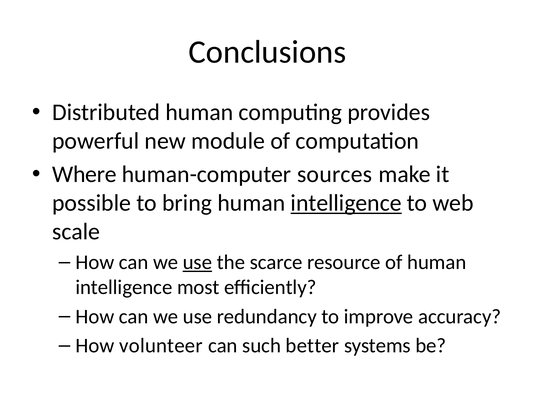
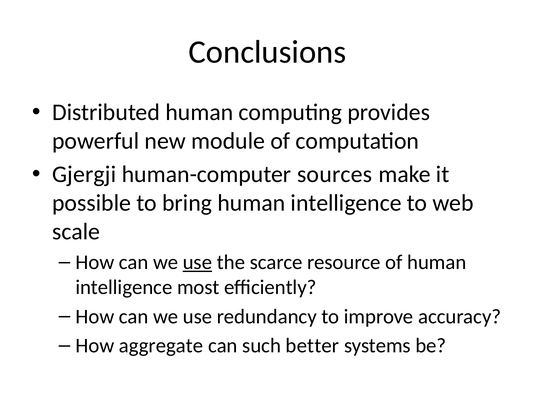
Where: Where -> Gjergji
intelligence at (346, 203) underline: present -> none
volunteer: volunteer -> aggregate
